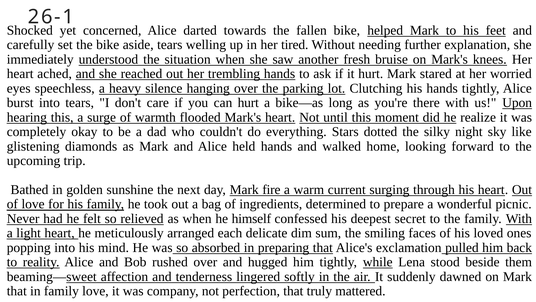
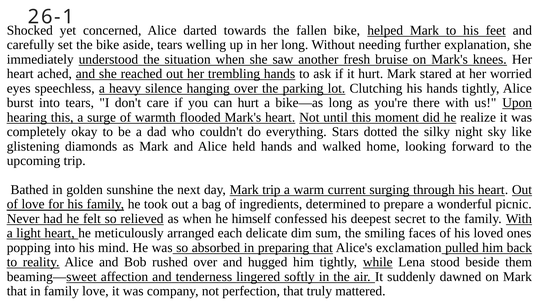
her tired: tired -> long
Mark fire: fire -> trip
